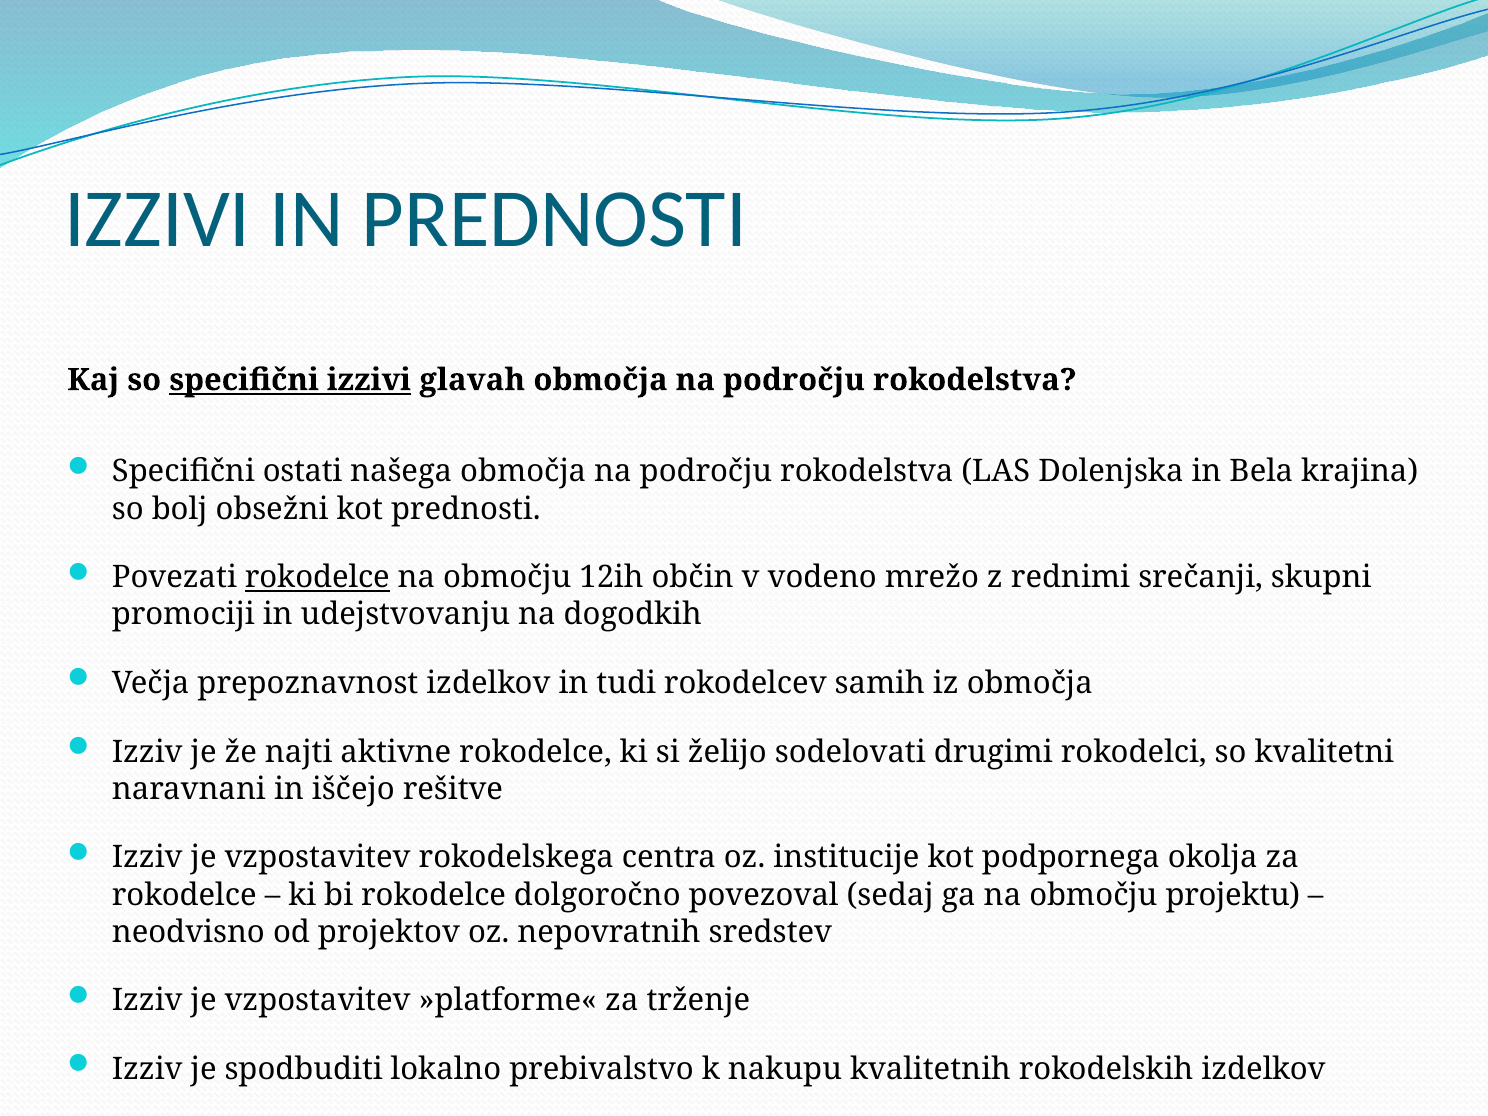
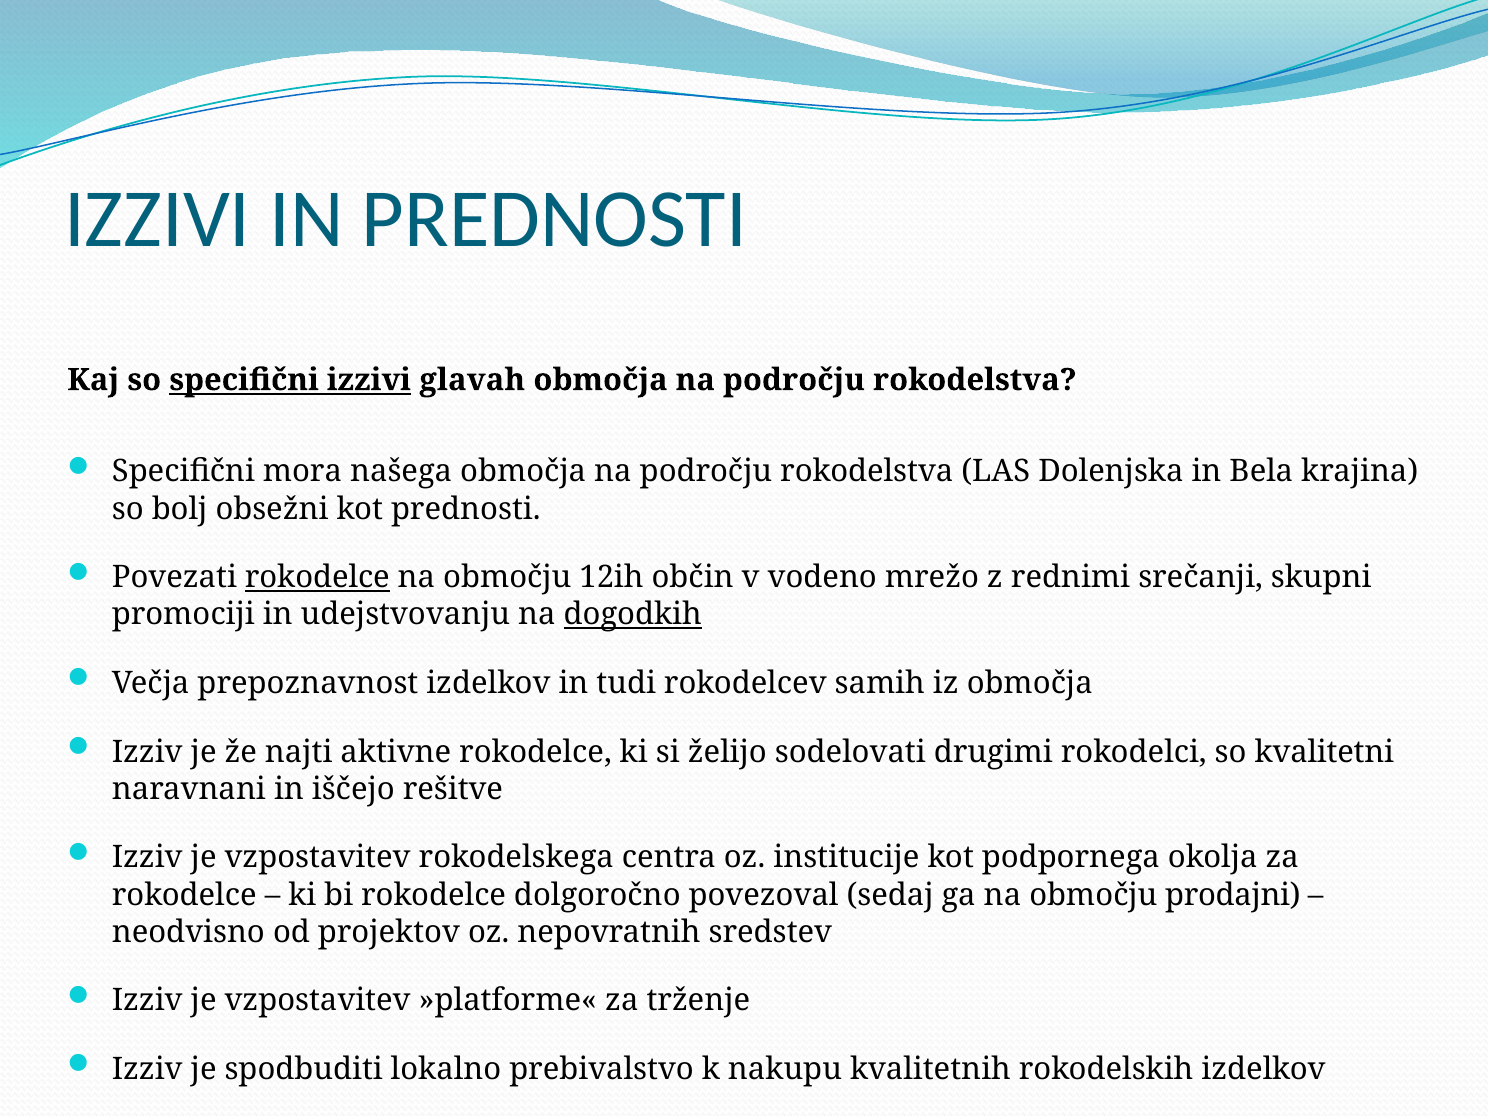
ostati: ostati -> mora
dogodkih underline: none -> present
projektu: projektu -> prodajni
